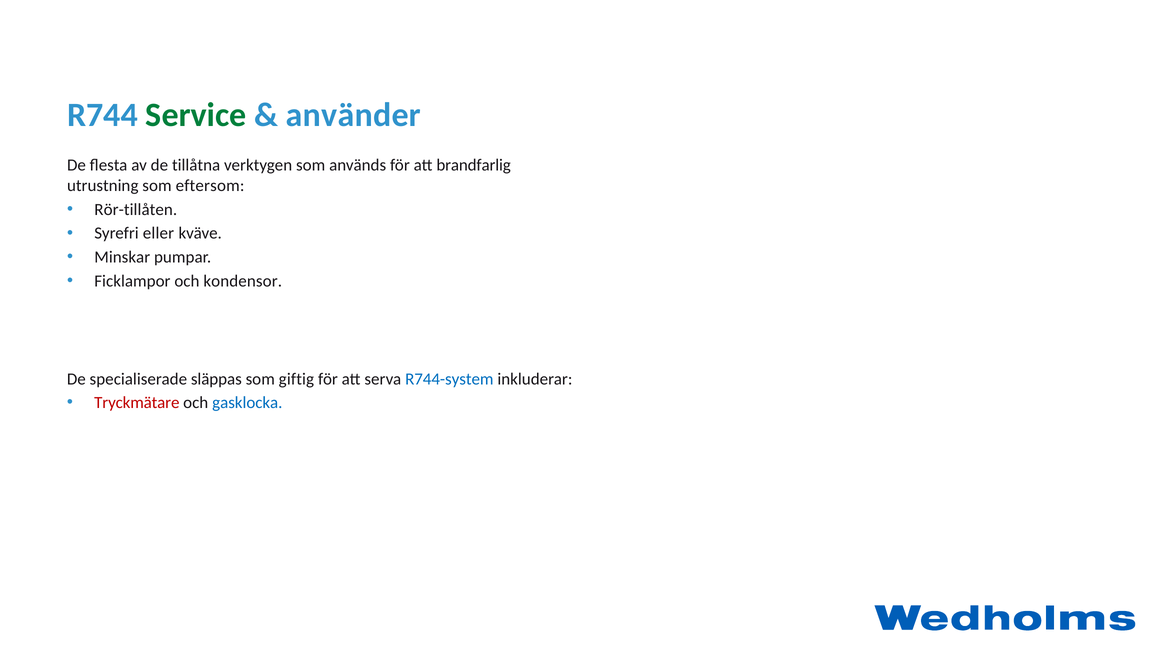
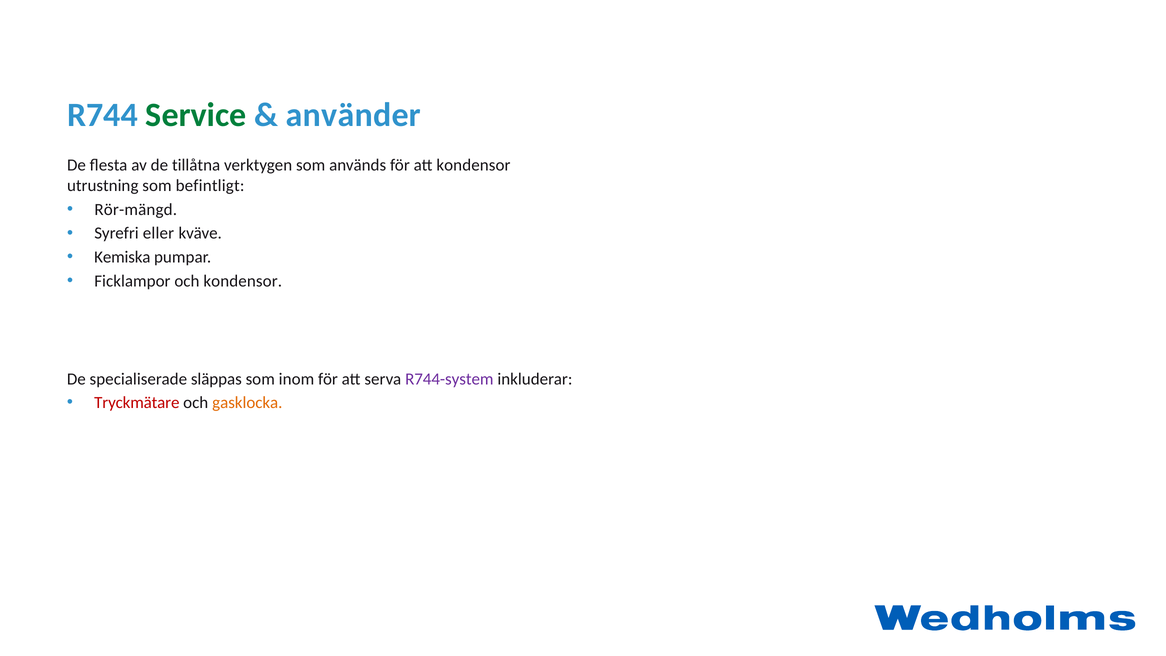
att brandfarlig: brandfarlig -> kondensor
eftersom: eftersom -> befintligt
Rör-tillåten: Rör-tillåten -> Rör-mängd
Minskar: Minskar -> Kemiska
giftig: giftig -> inom
R744-system colour: blue -> purple
gasklocka colour: blue -> orange
